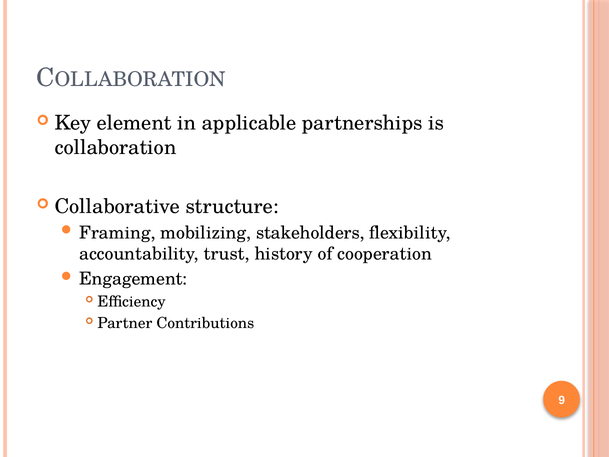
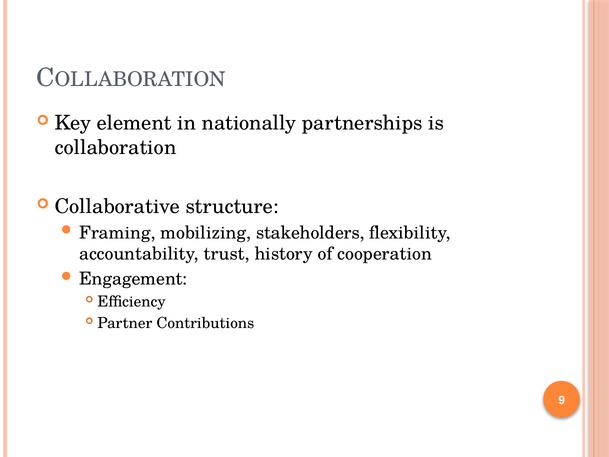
applicable: applicable -> nationally
